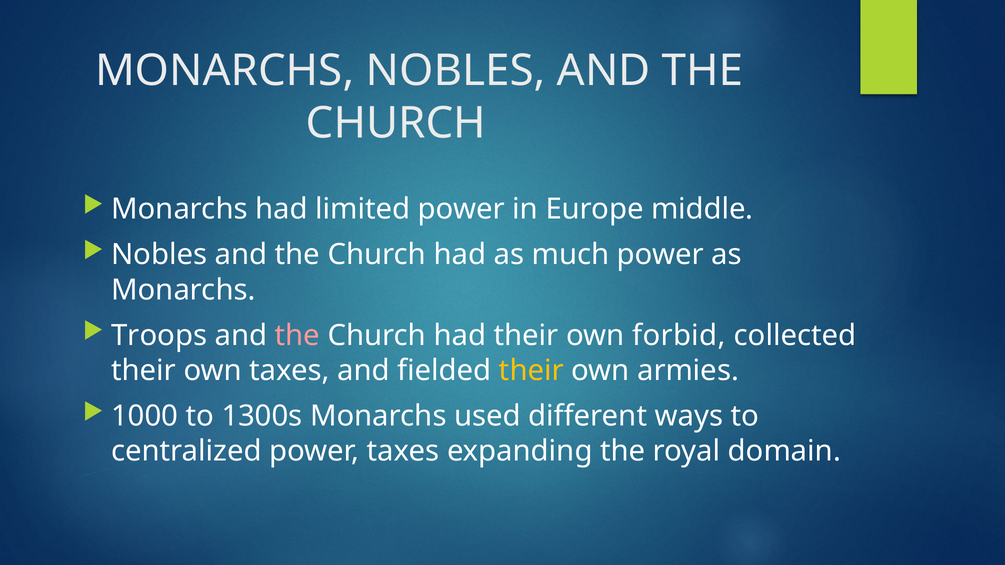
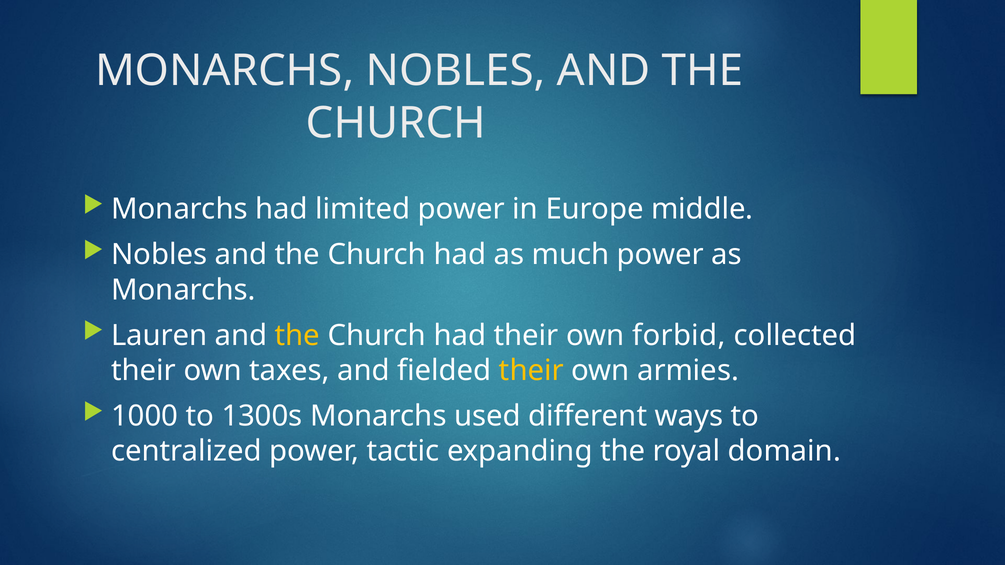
Troops: Troops -> Lauren
the at (297, 336) colour: pink -> yellow
power taxes: taxes -> tactic
